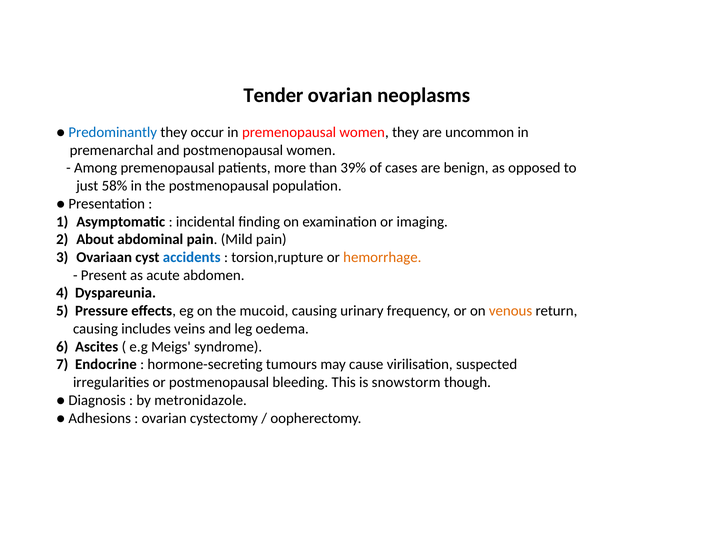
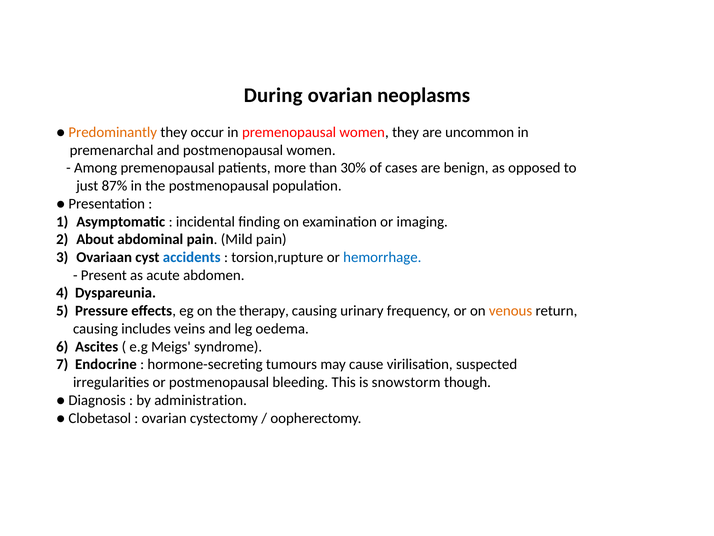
Tender: Tender -> During
Predominantly colour: blue -> orange
39%: 39% -> 30%
58%: 58% -> 87%
hemorrhage colour: orange -> blue
mucoid: mucoid -> therapy
metronidazole: metronidazole -> administration
Adhesions: Adhesions -> Clobetasol
